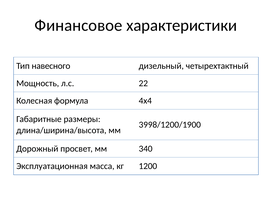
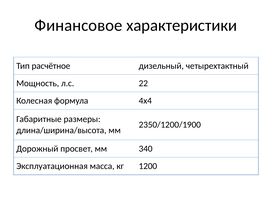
навесного: навесного -> расчётное
3998/1200/1900: 3998/1200/1900 -> 2350/1200/1900
